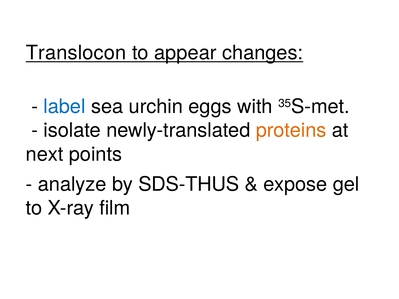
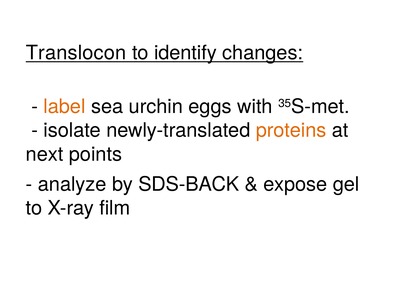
appear: appear -> identify
label colour: blue -> orange
SDS-THUS: SDS-THUS -> SDS-BACK
